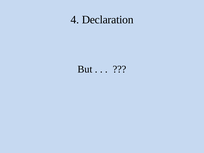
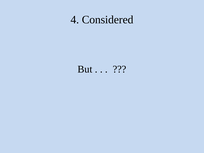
Declaration: Declaration -> Considered
